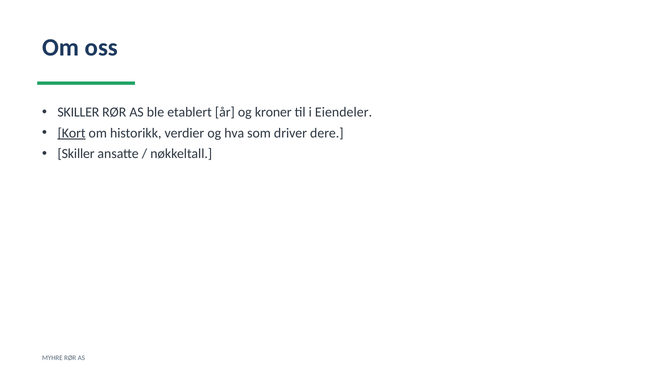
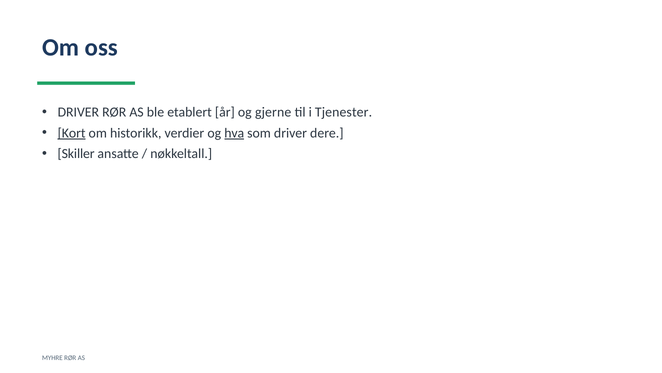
SKILLER at (78, 112): SKILLER -> DRIVER
kroner: kroner -> gjerne
Eiendeler: Eiendeler -> Tjenester
hva underline: none -> present
